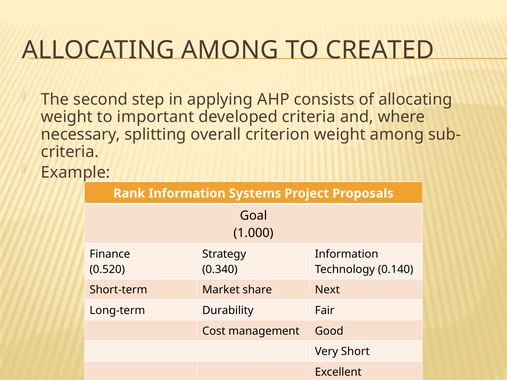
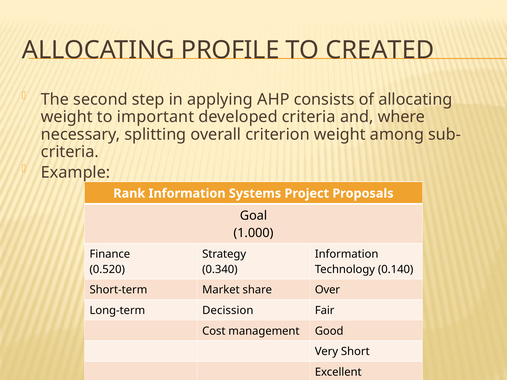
ALLOCATING AMONG: AMONG -> PROFILE
Next: Next -> Over
Durability: Durability -> Decission
